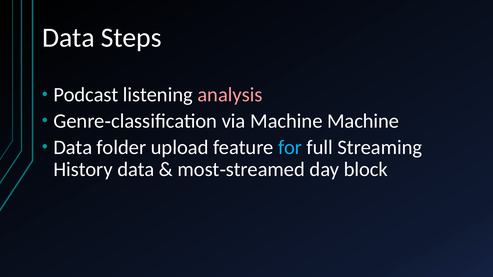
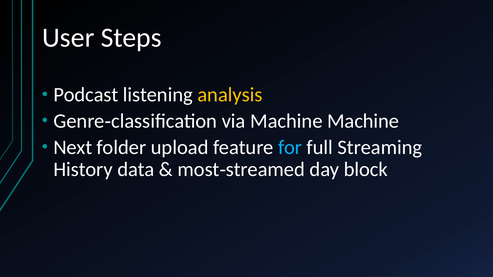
Data at (68, 38): Data -> User
analysis colour: pink -> yellow
Data at (73, 148): Data -> Next
